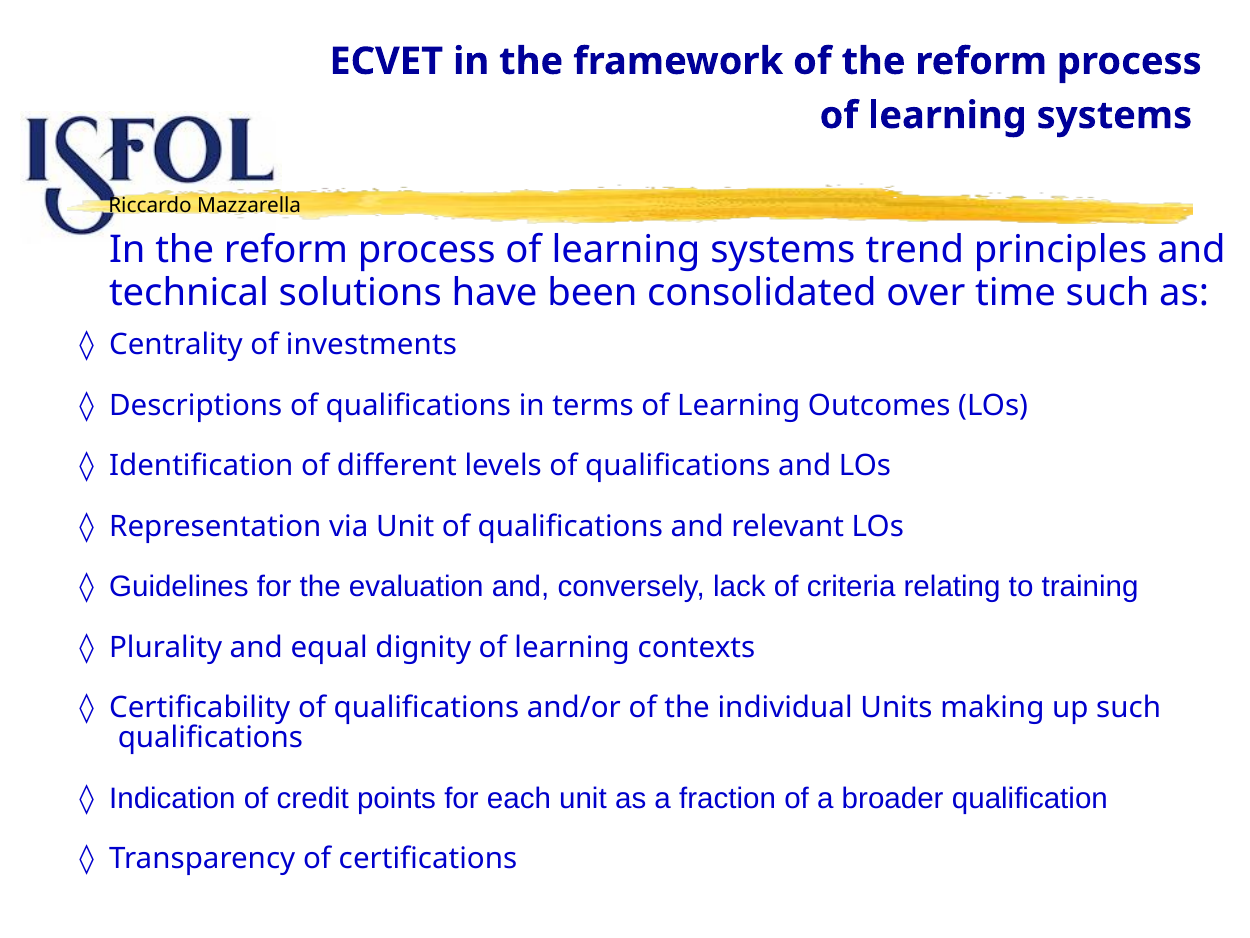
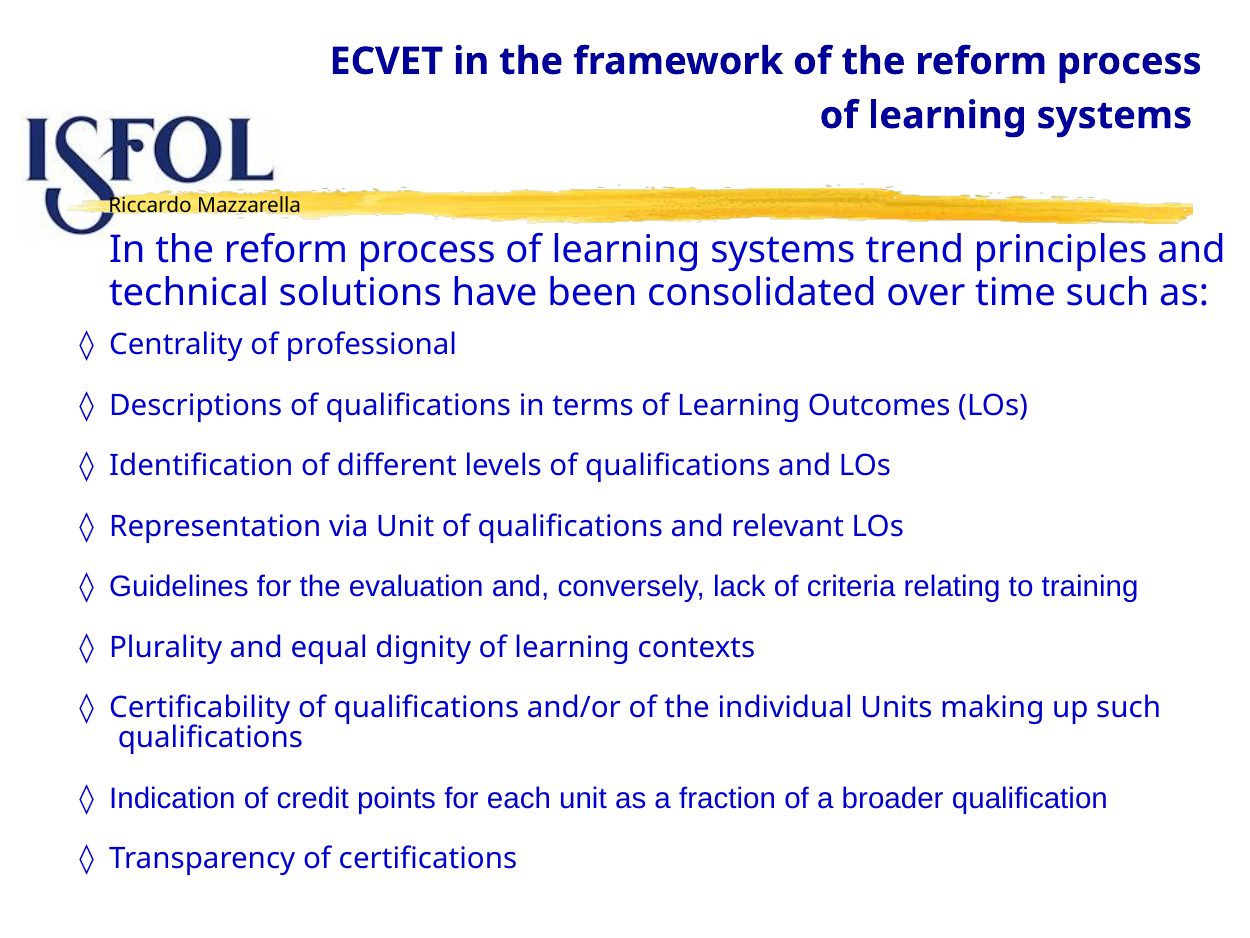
investments: investments -> professional
